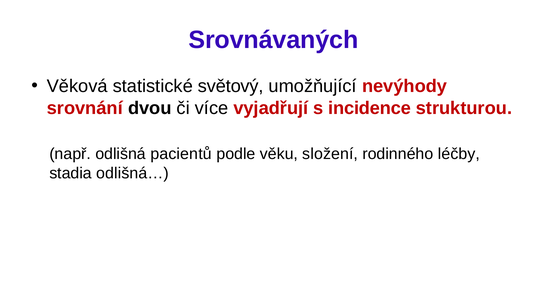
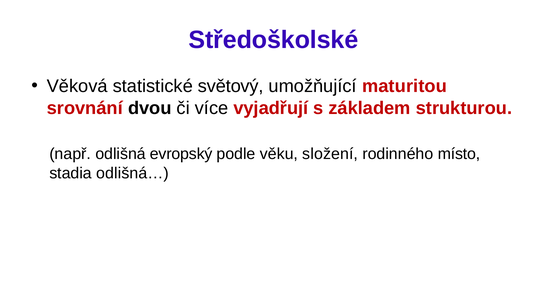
Srovnávaných: Srovnávaných -> Středoškolské
nevýhody: nevýhody -> maturitou
incidence: incidence -> základem
pacientů: pacientů -> evropský
léčby: léčby -> místo
